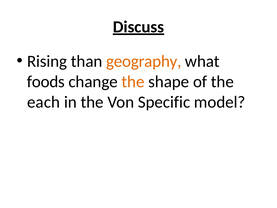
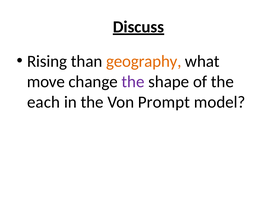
foods: foods -> move
the at (133, 82) colour: orange -> purple
Specific: Specific -> Prompt
